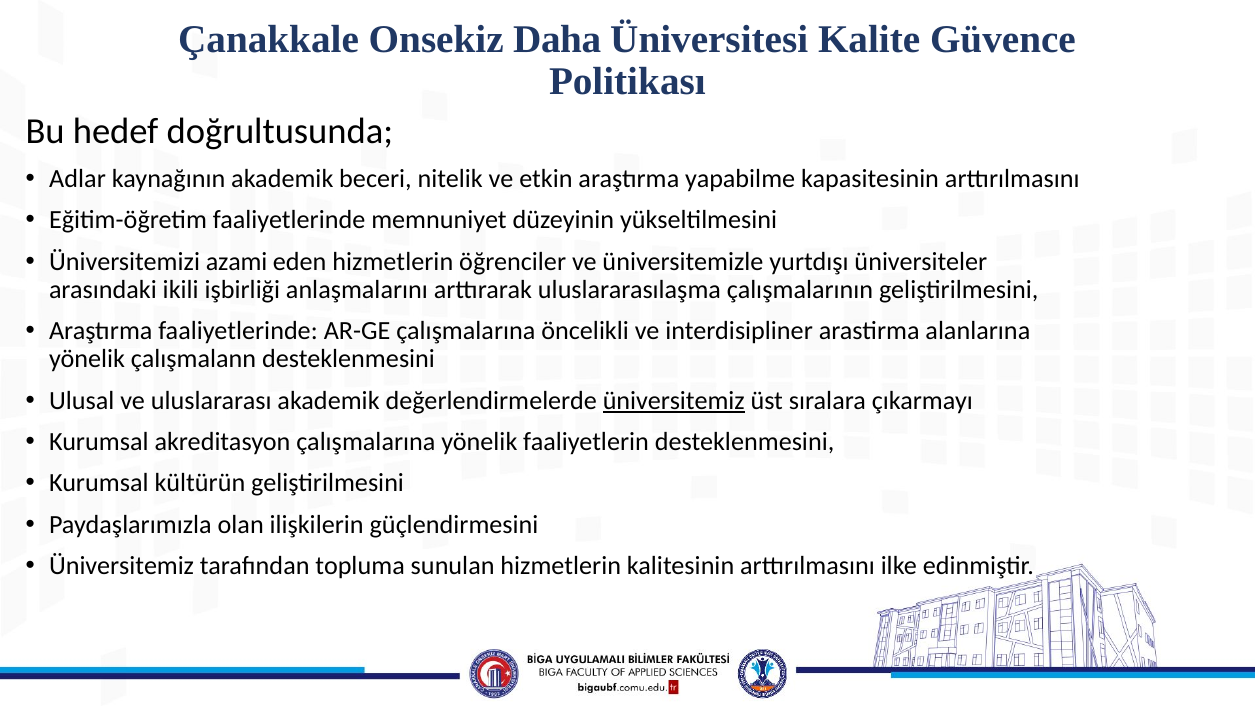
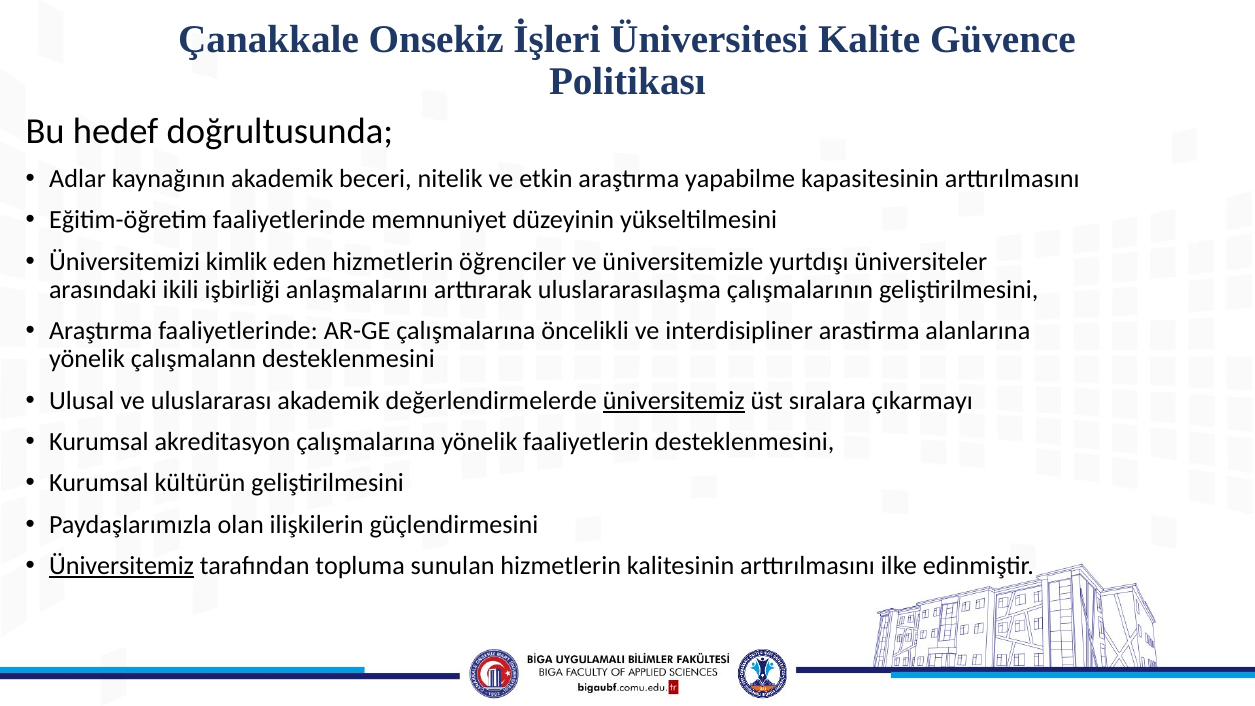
Daha: Daha -> İşleri
azami: azami -> kimlik
Üniversitemiz at (122, 566) underline: none -> present
